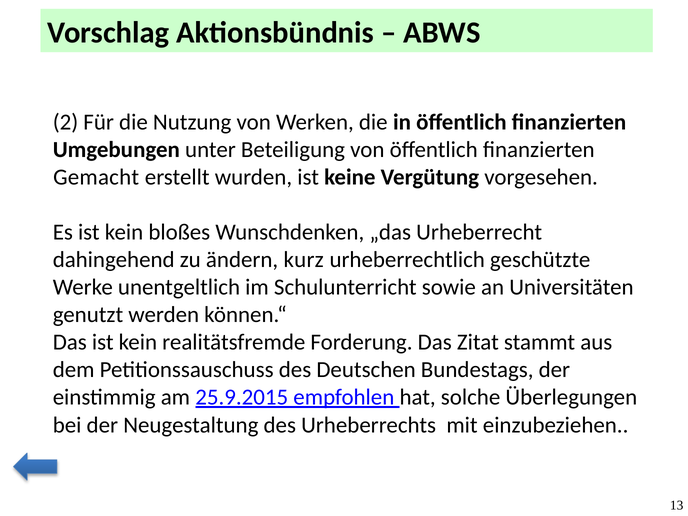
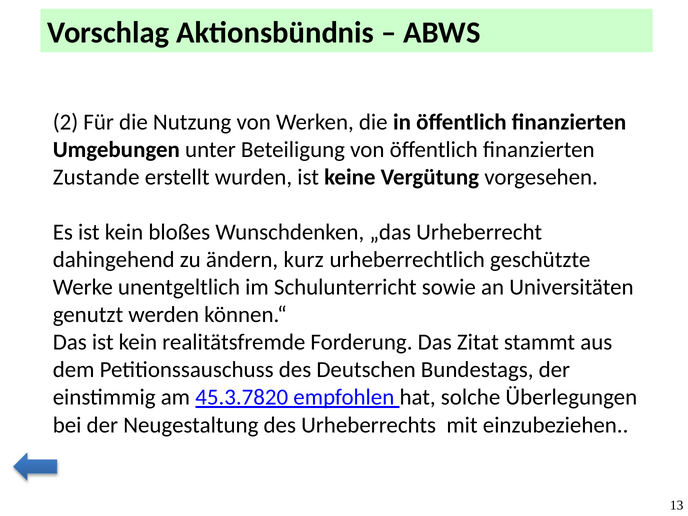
Gemacht: Gemacht -> Zustande
25.9.2015: 25.9.2015 -> 45.3.7820
